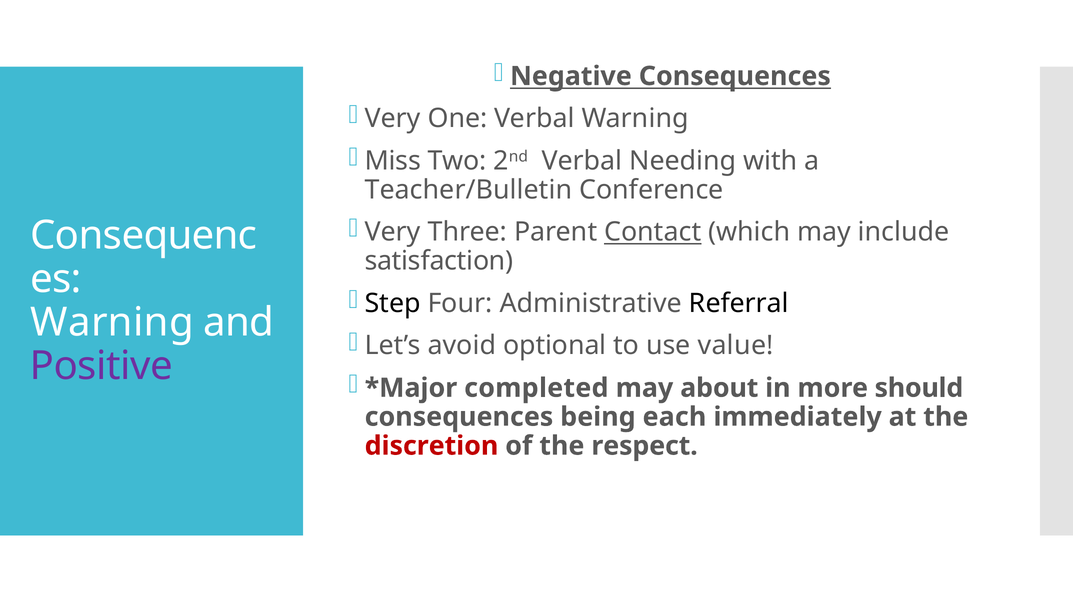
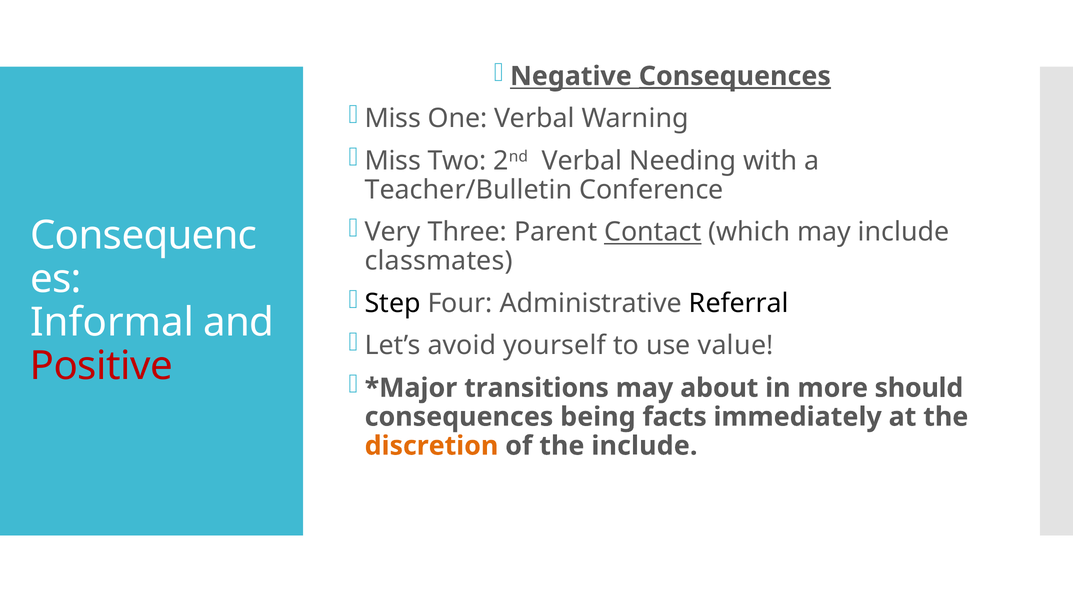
Consequences at (735, 76) underline: none -> present
Very at (393, 119): Very -> Miss
satisfaction: satisfaction -> classmates
Warning at (112, 323): Warning -> Informal
optional: optional -> yourself
Positive colour: purple -> red
completed: completed -> transitions
each: each -> facts
discretion colour: red -> orange
the respect: respect -> include
